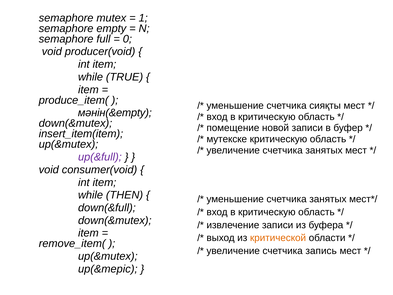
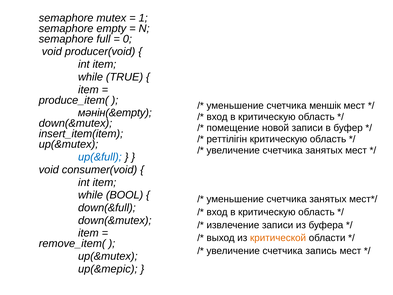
сияқты: сияқты -> меншік
мутекске: мутекске -> реттілігін
up(&full colour: purple -> blue
THEN: THEN -> BOOL
